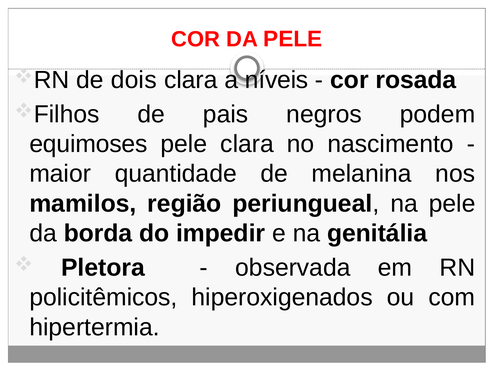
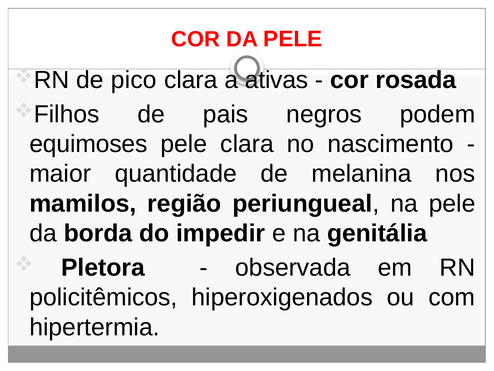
dois: dois -> pico
níveis: níveis -> ativas
